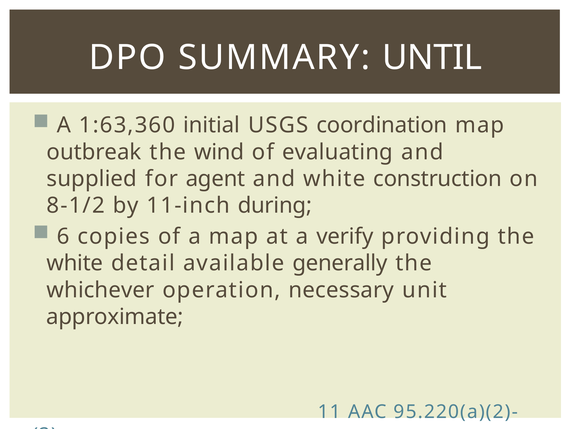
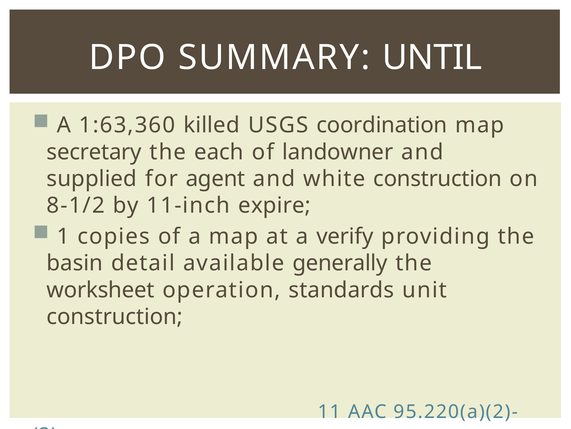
initial: initial -> killed
outbreak: outbreak -> secretary
wind: wind -> each
evaluating: evaluating -> landowner
during: during -> expire
6: 6 -> 1
white at (75, 263): white -> basin
whichever: whichever -> worksheet
necessary: necessary -> standards
approximate at (115, 316): approximate -> construction
